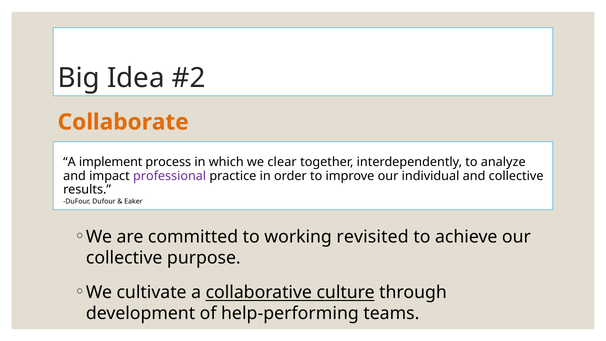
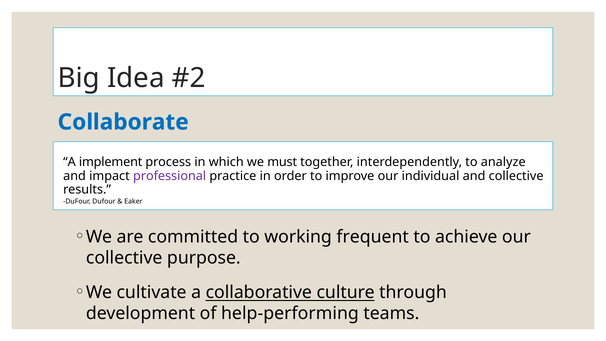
Collaborate colour: orange -> blue
clear: clear -> must
revisited: revisited -> frequent
